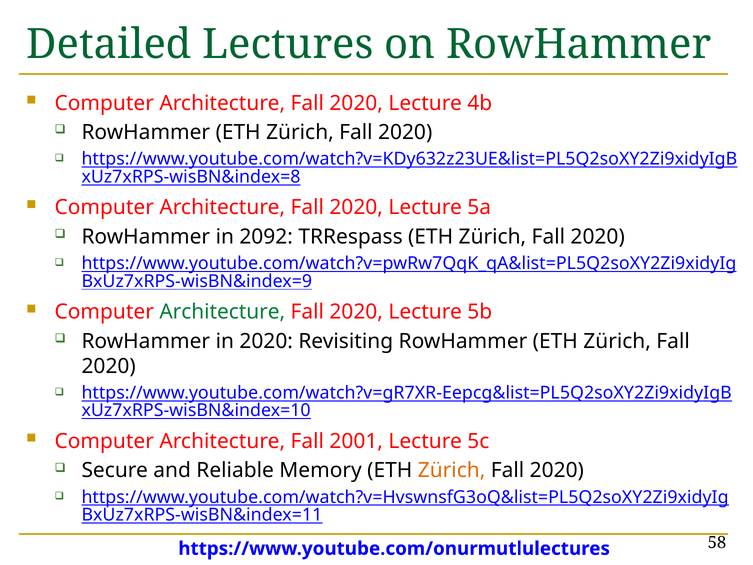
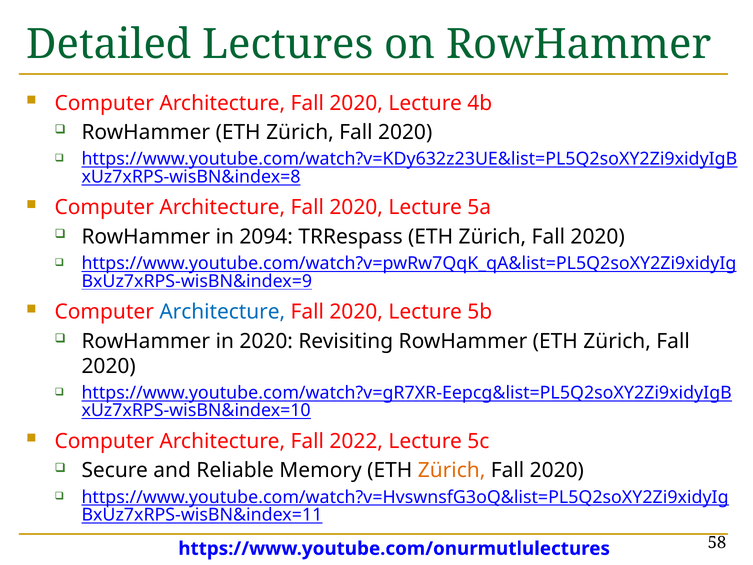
2092: 2092 -> 2094
Architecture at (222, 312) colour: green -> blue
2001: 2001 -> 2022
